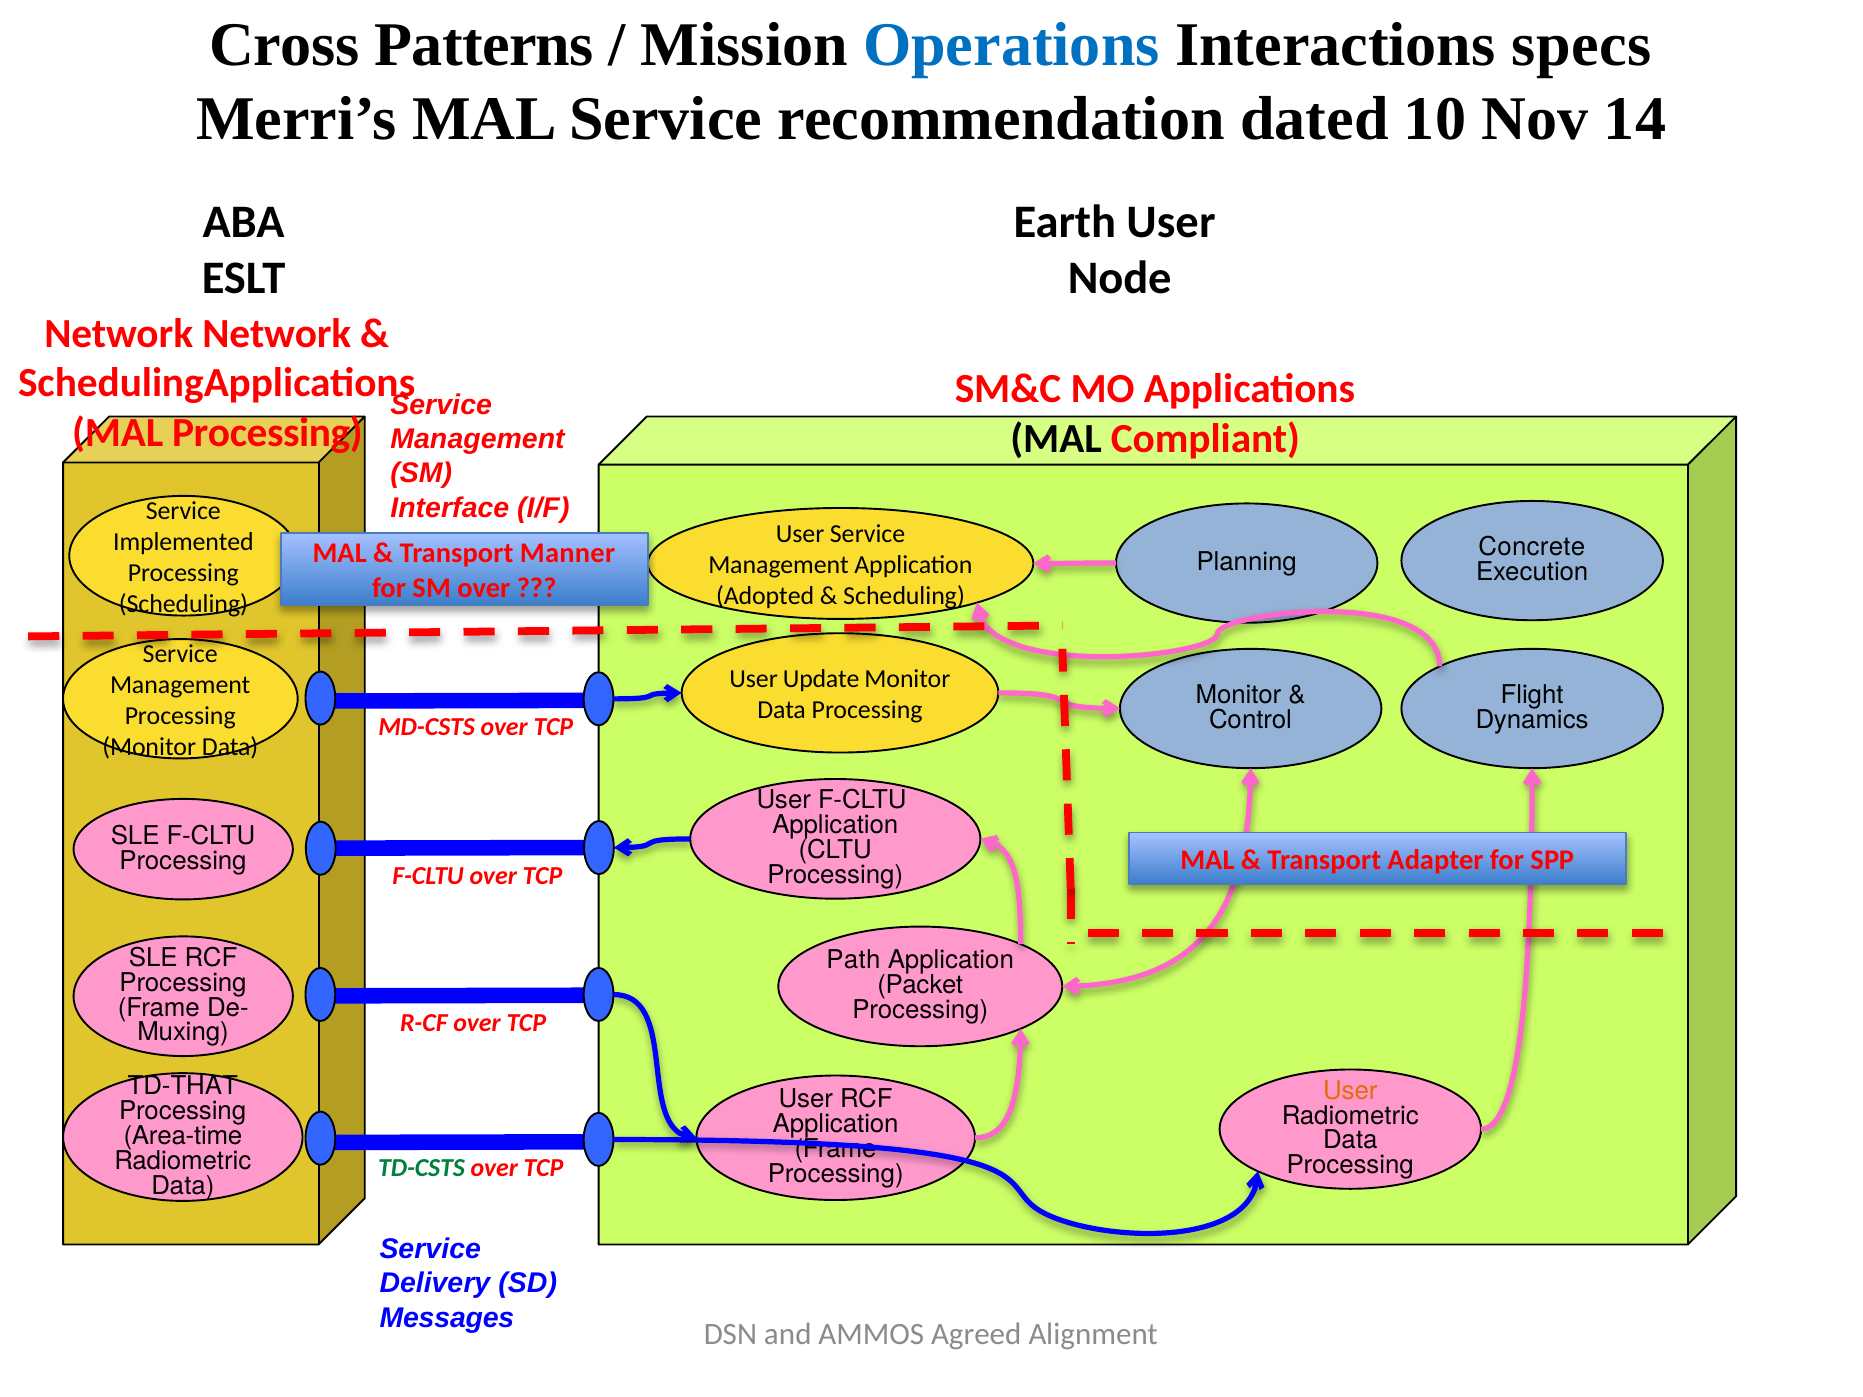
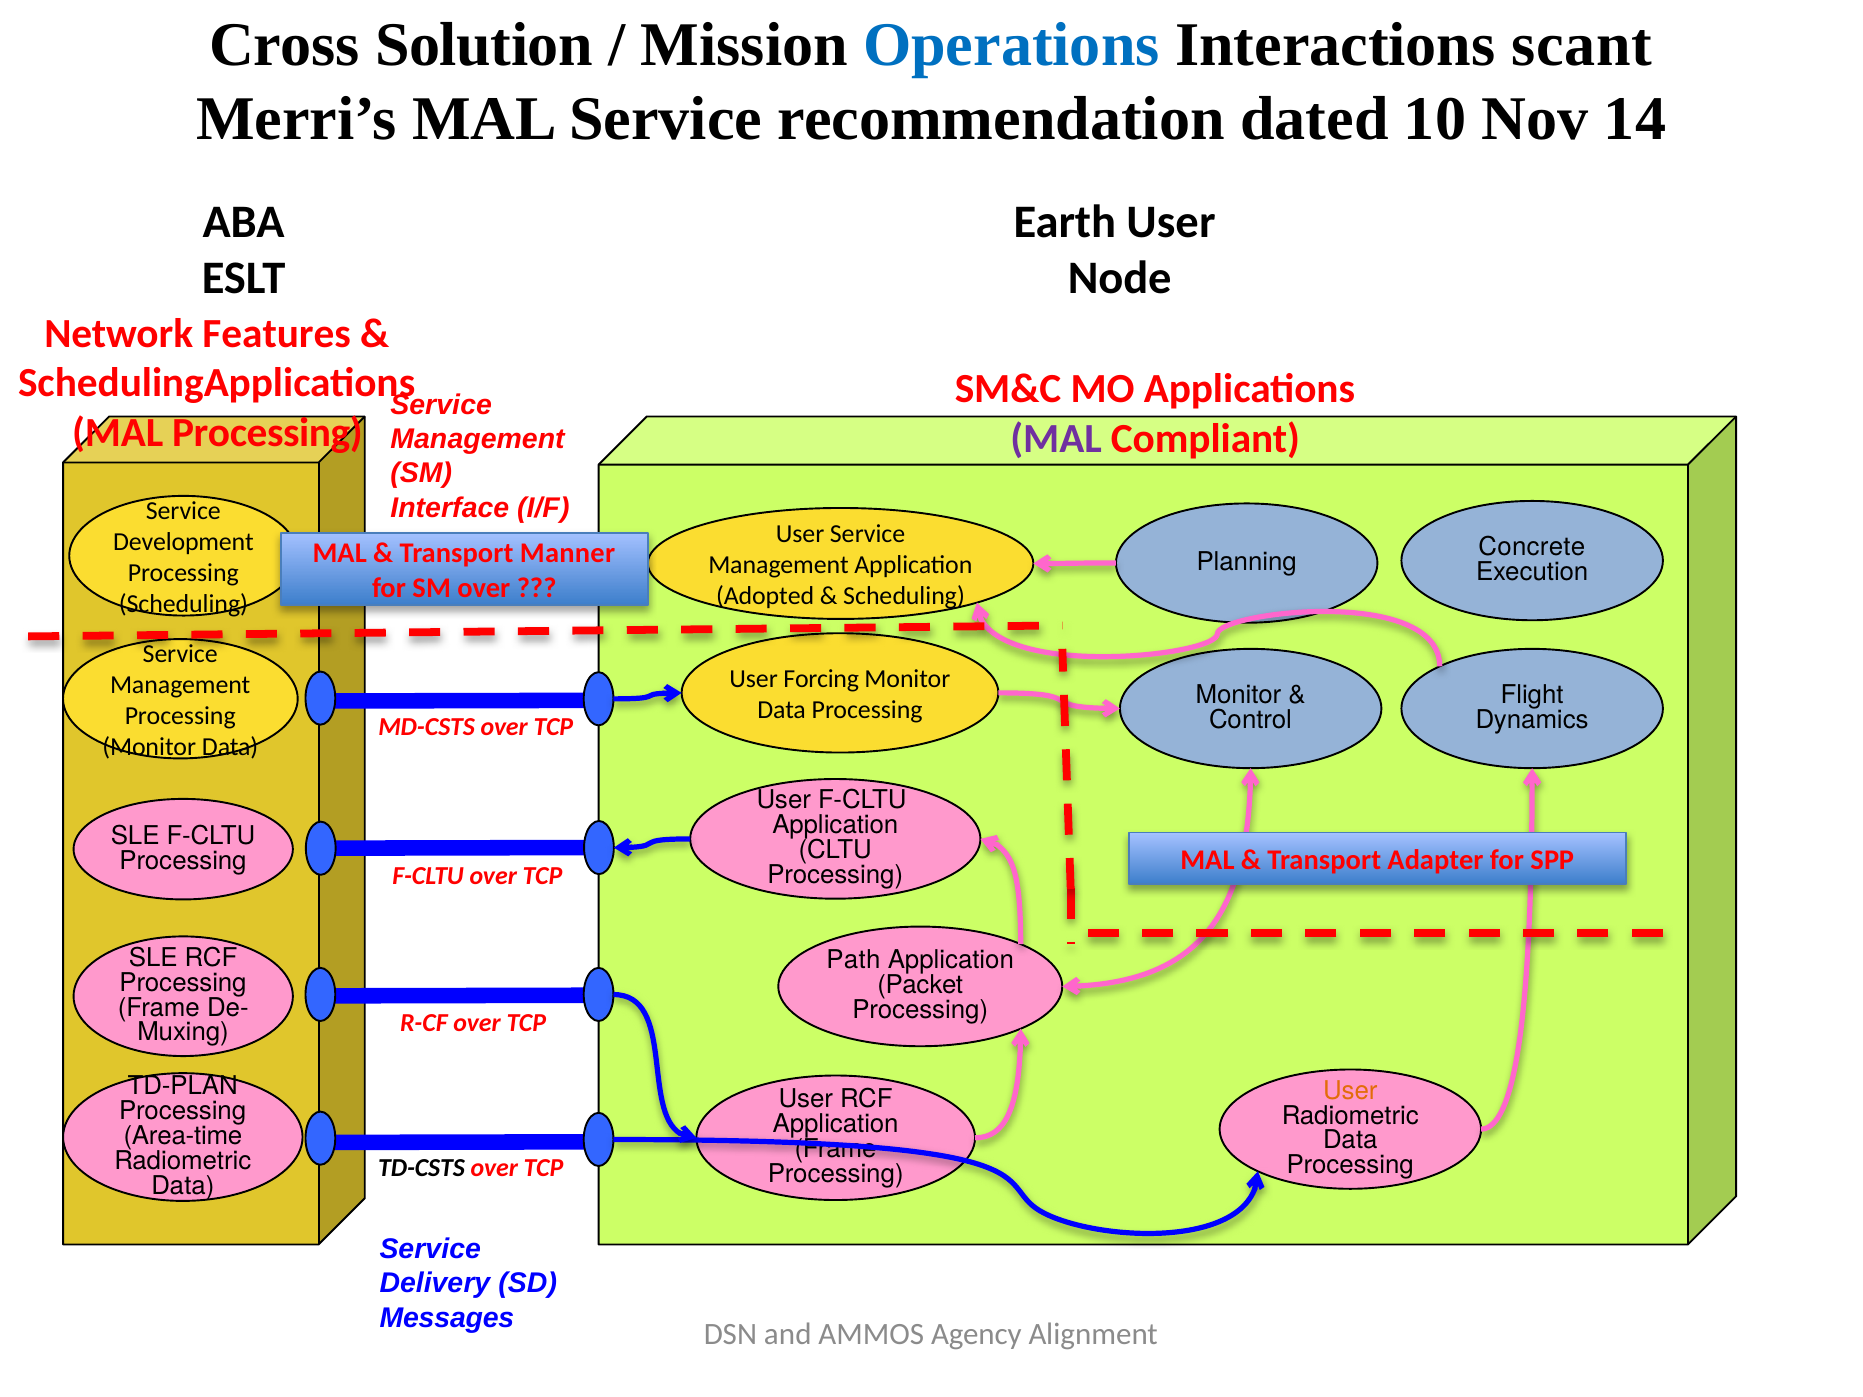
Patterns: Patterns -> Solution
specs: specs -> scant
Network Network: Network -> Features
MAL at (1056, 438) colour: black -> purple
Implemented: Implemented -> Development
Update: Update -> Forcing
TD-THAT: TD-THAT -> TD-PLAN
TD-CSTS colour: green -> black
Agreed: Agreed -> Agency
